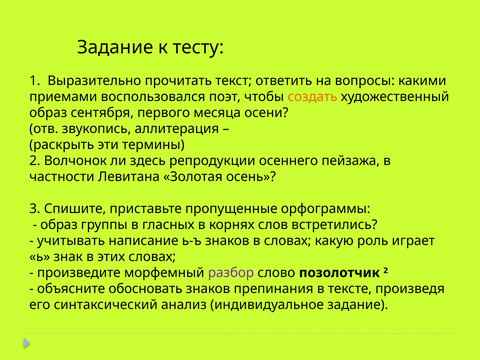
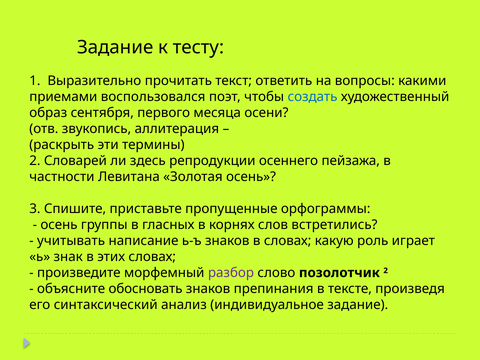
создать colour: orange -> blue
Волчонок: Волчонок -> Словарей
образ at (59, 225): образ -> осень
